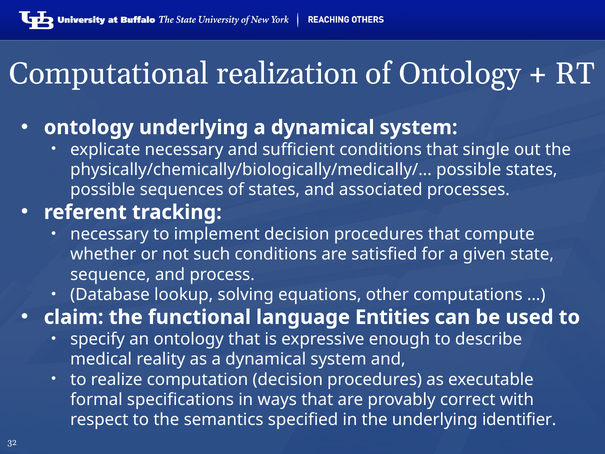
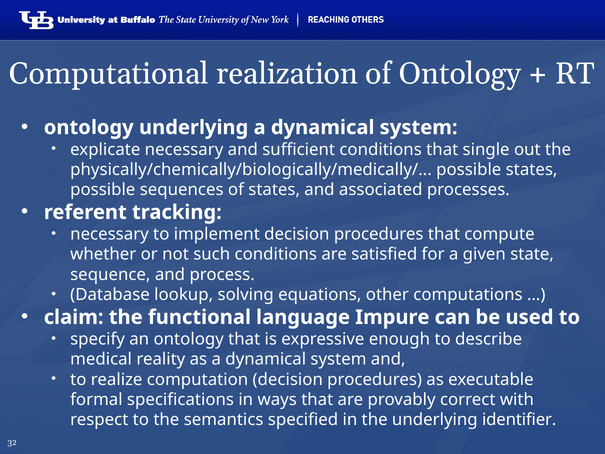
Entities: Entities -> Impure
